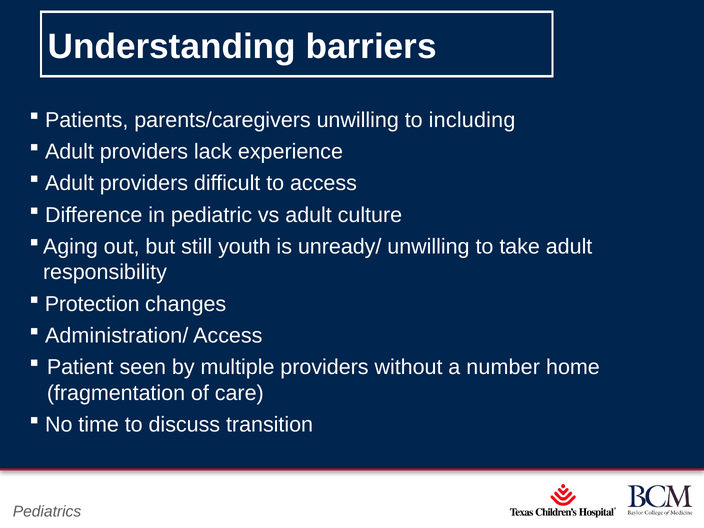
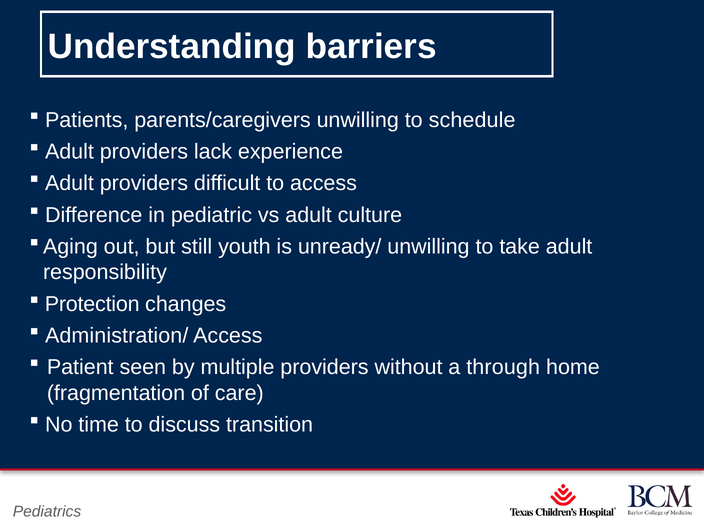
including: including -> schedule
number: number -> through
